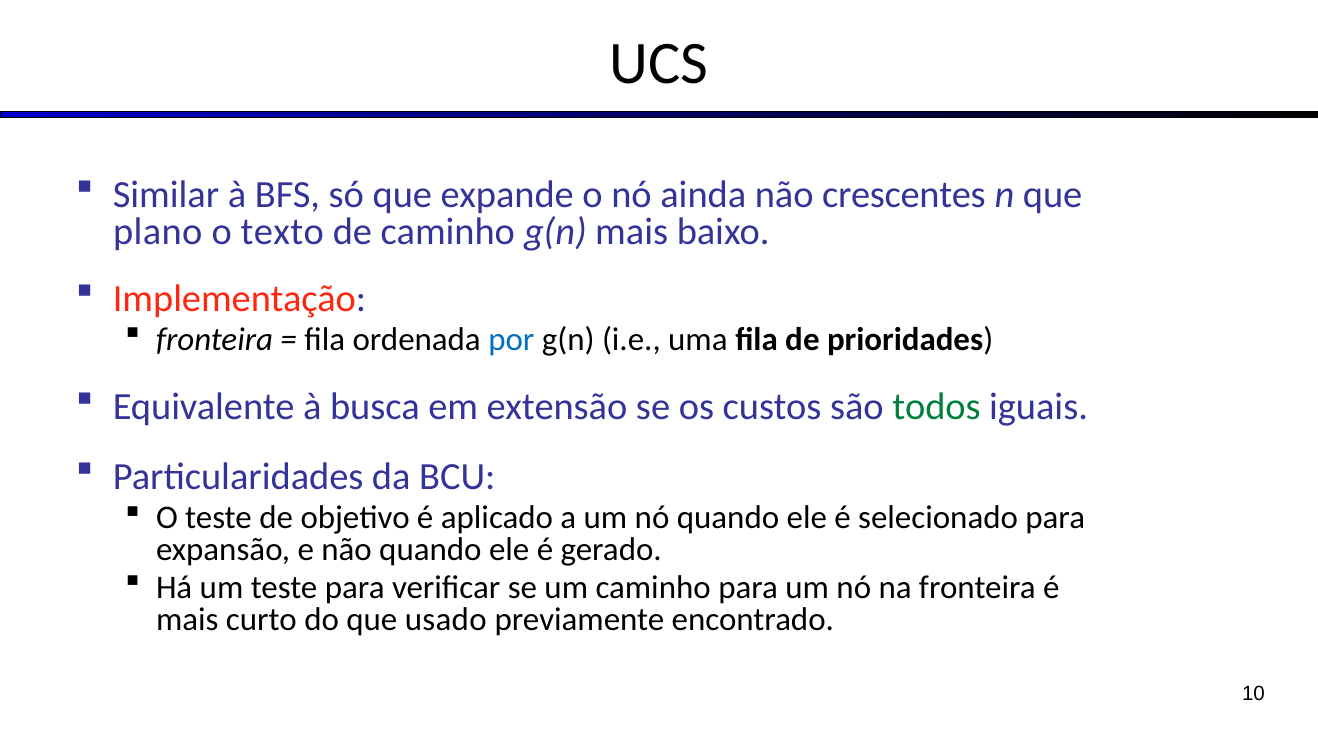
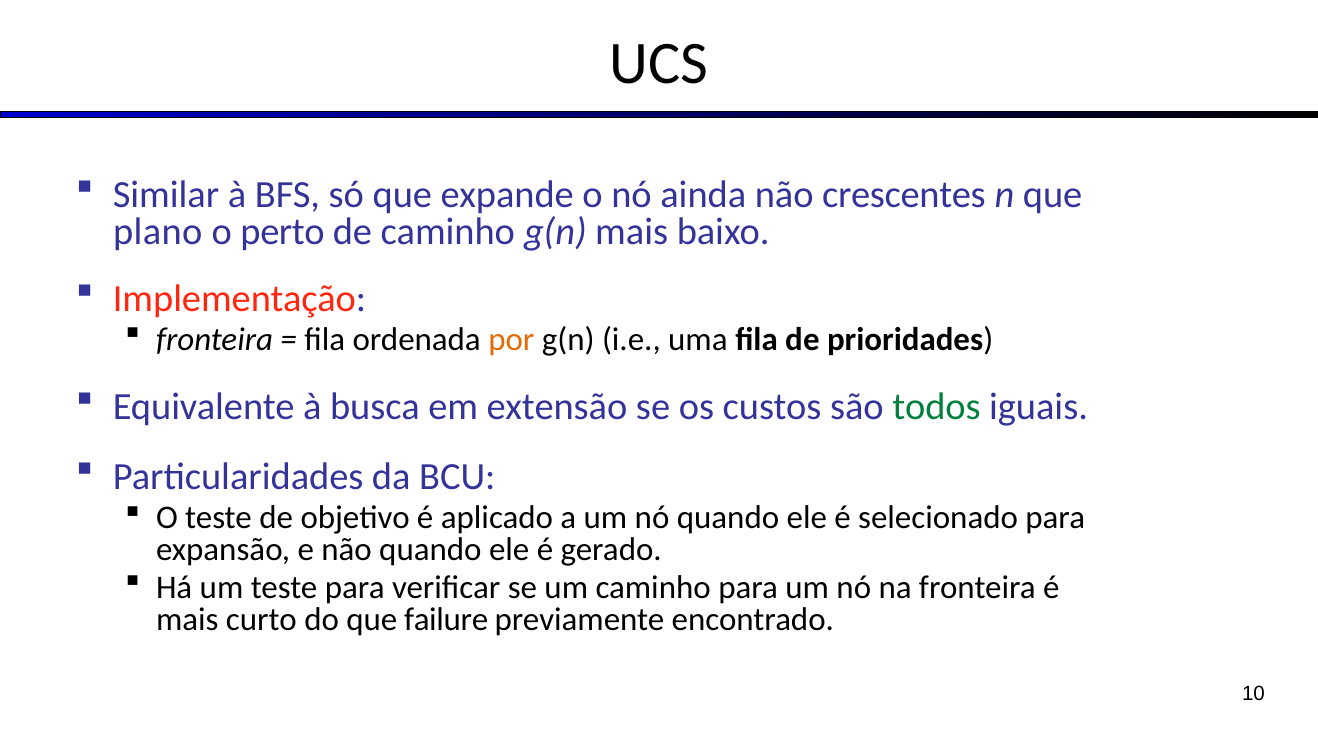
texto: texto -> perto
por colour: blue -> orange
usado: usado -> failure
